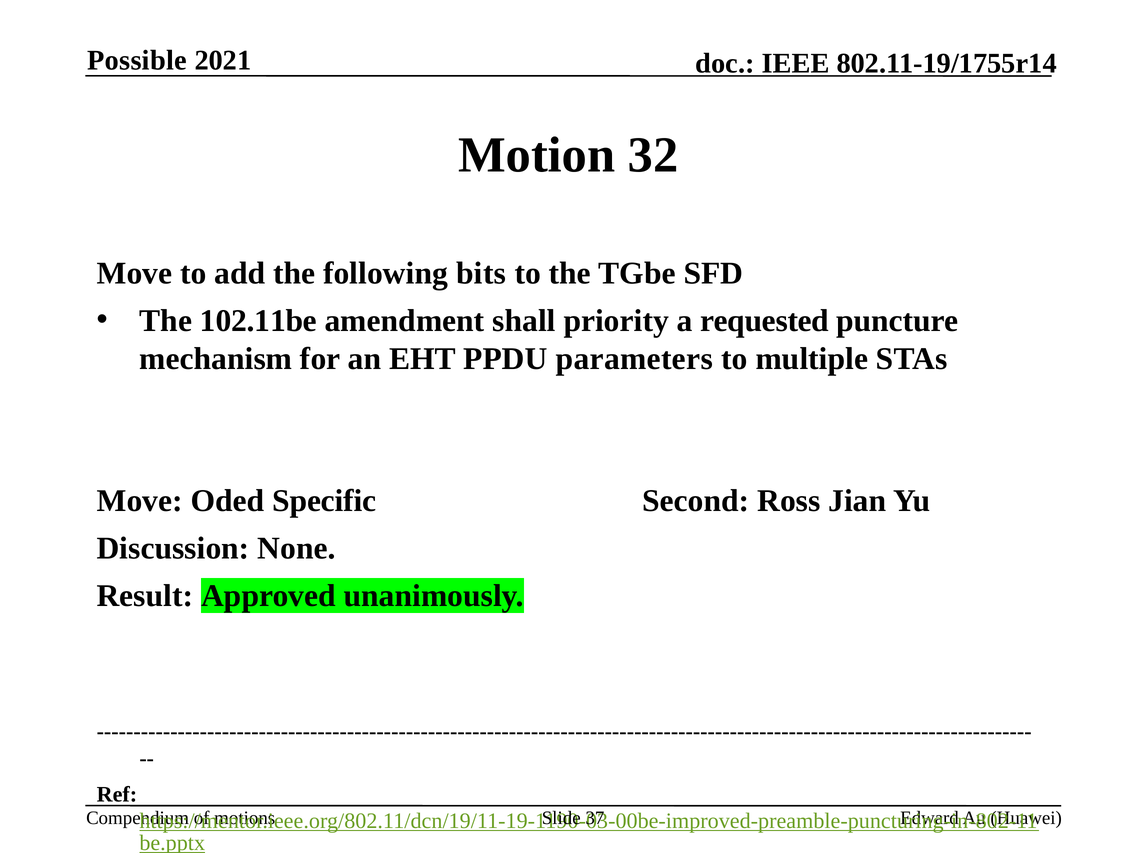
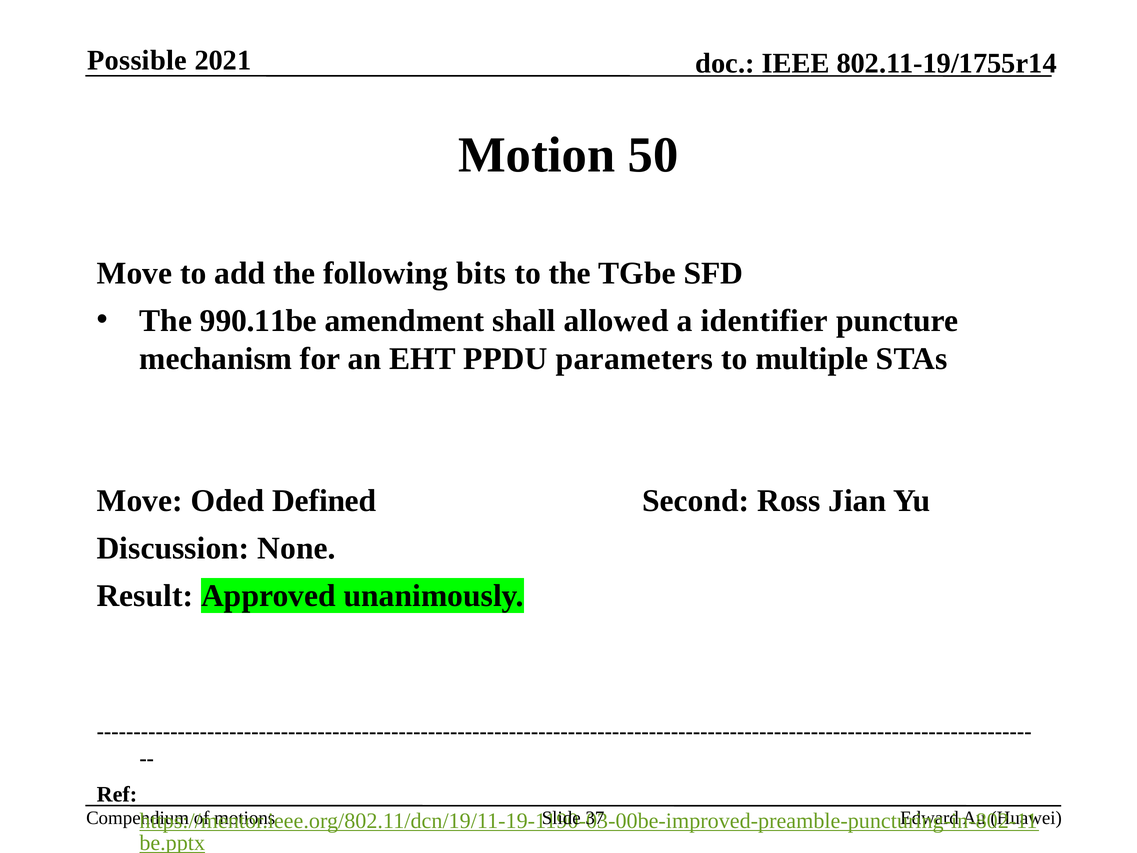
32: 32 -> 50
102.11be: 102.11be -> 990.11be
priority: priority -> allowed
requested: requested -> identifier
Specific: Specific -> Defined
